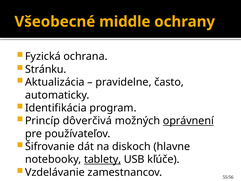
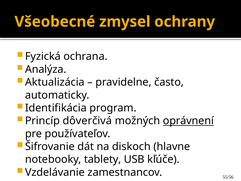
middle: middle -> zmysel
Stránku: Stránku -> Analýza
tablety underline: present -> none
